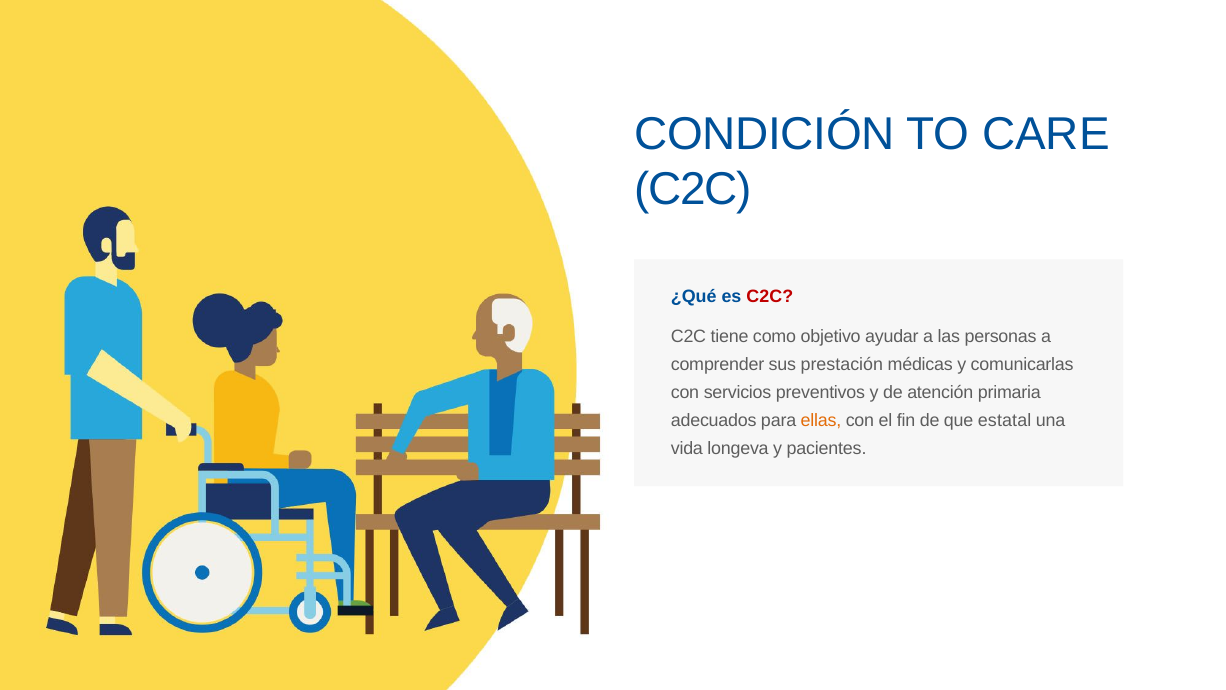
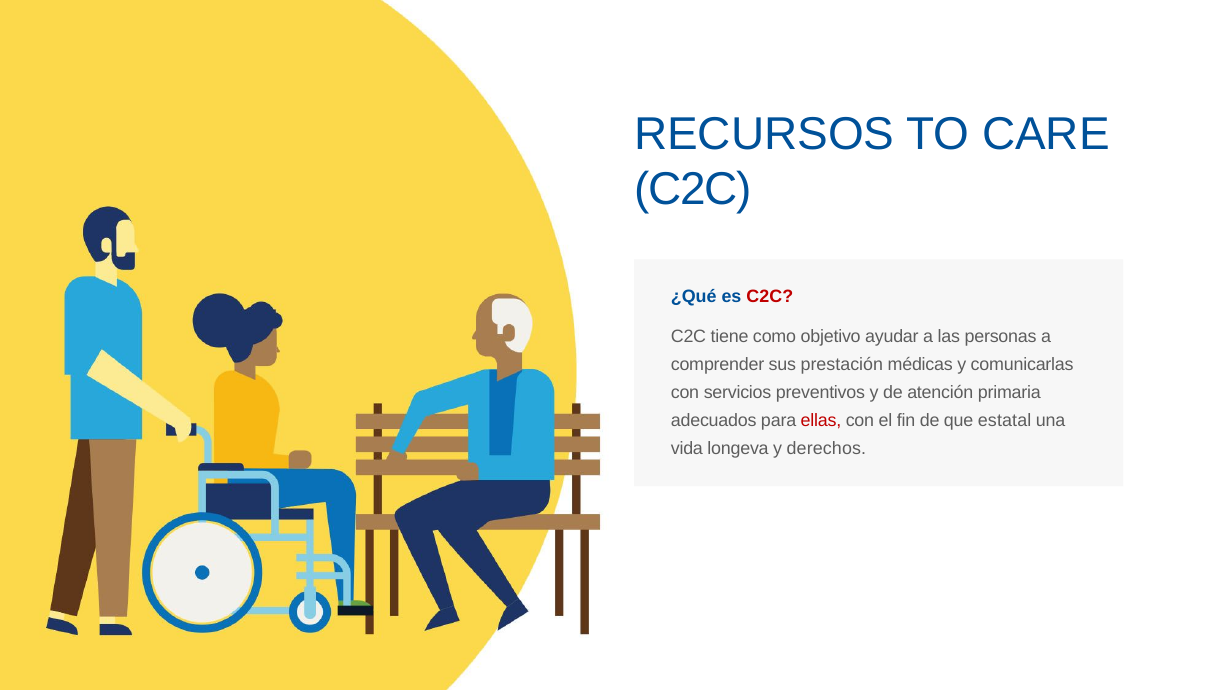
CONDICIÓN: CONDICIÓN -> RECURSOS
ellas colour: orange -> red
pacientes: pacientes -> derechos
